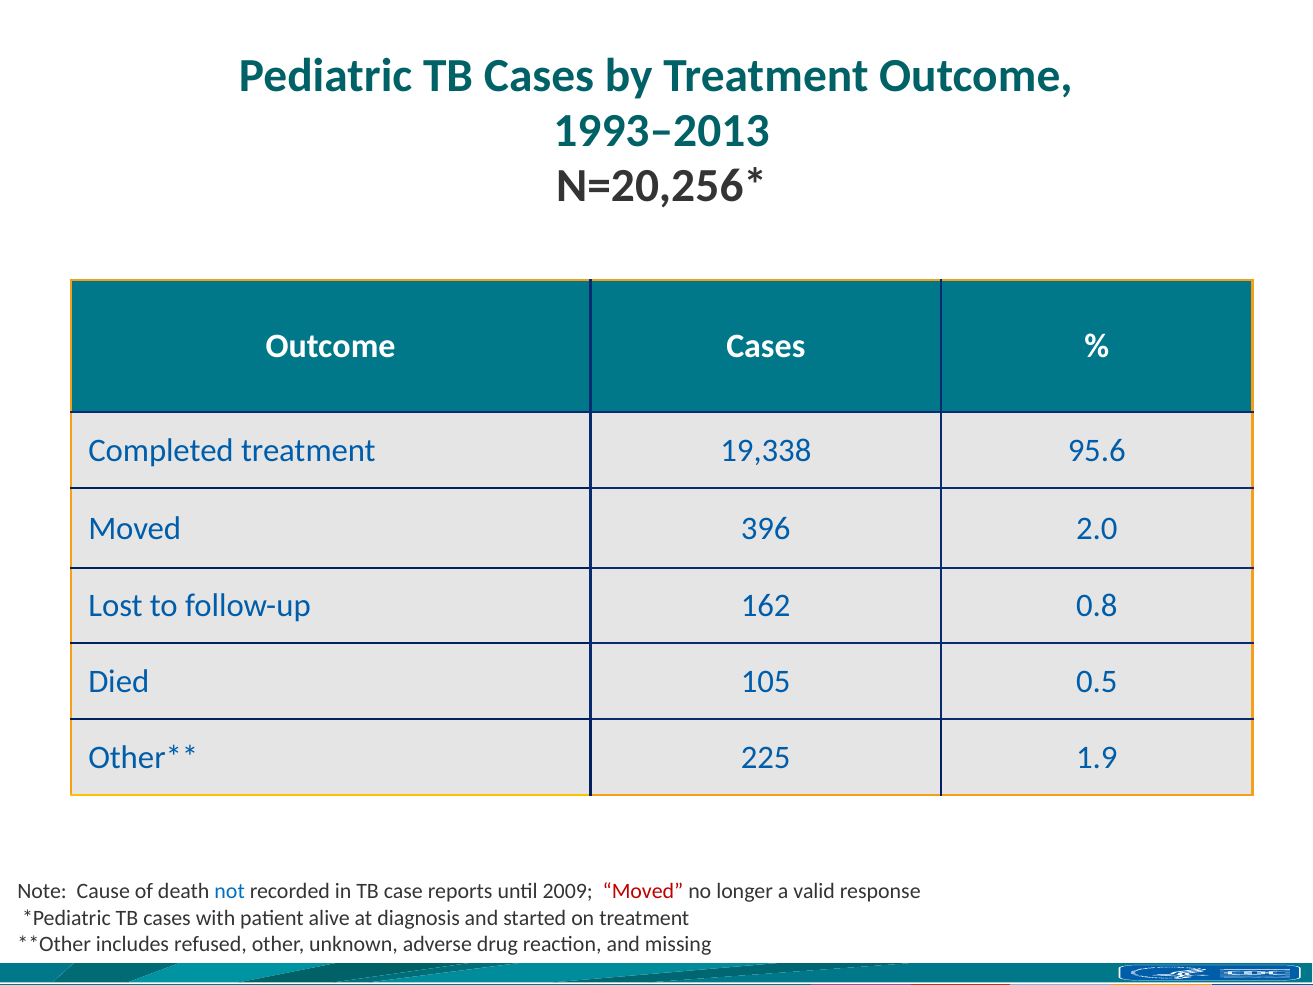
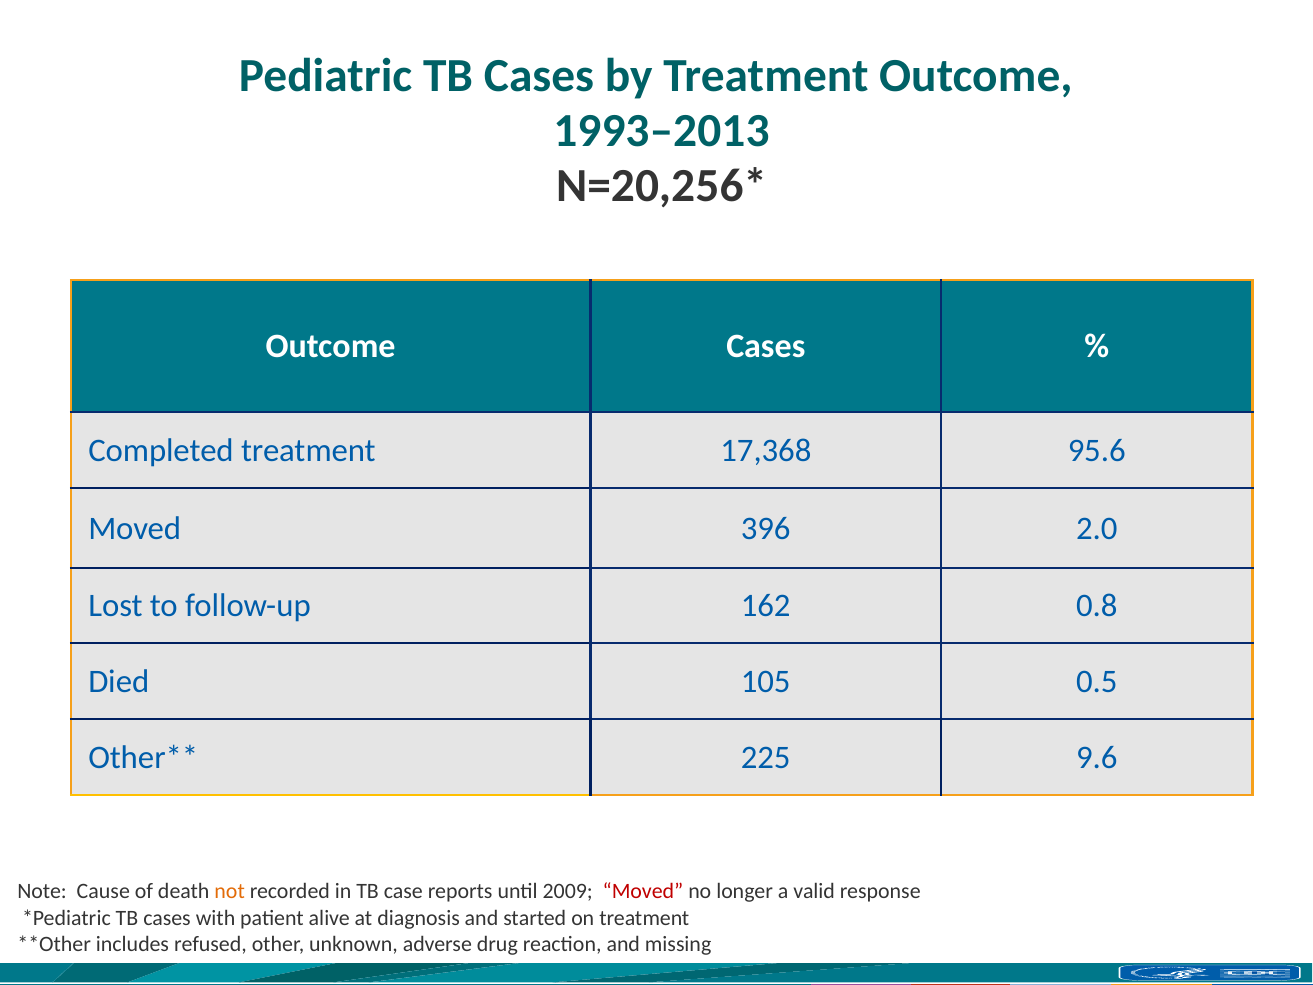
19,338: 19,338 -> 17,368
1.9: 1.9 -> 9.6
not colour: blue -> orange
